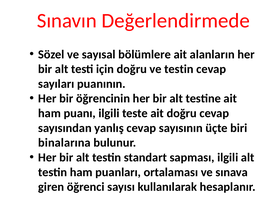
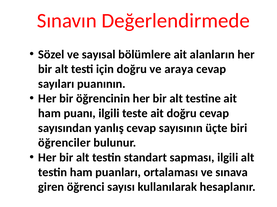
ve testin: testin -> araya
binalarına: binalarına -> öğrenciler
